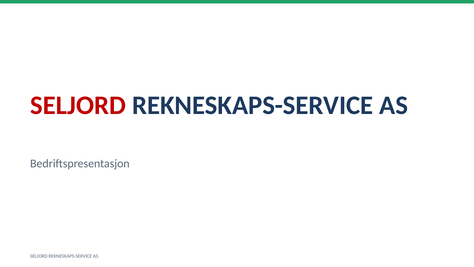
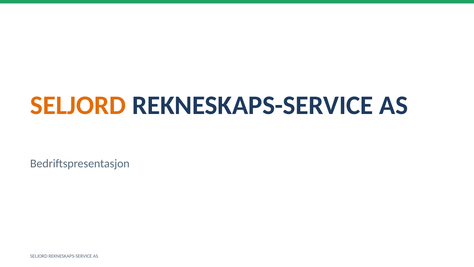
SELJORD at (78, 105) colour: red -> orange
